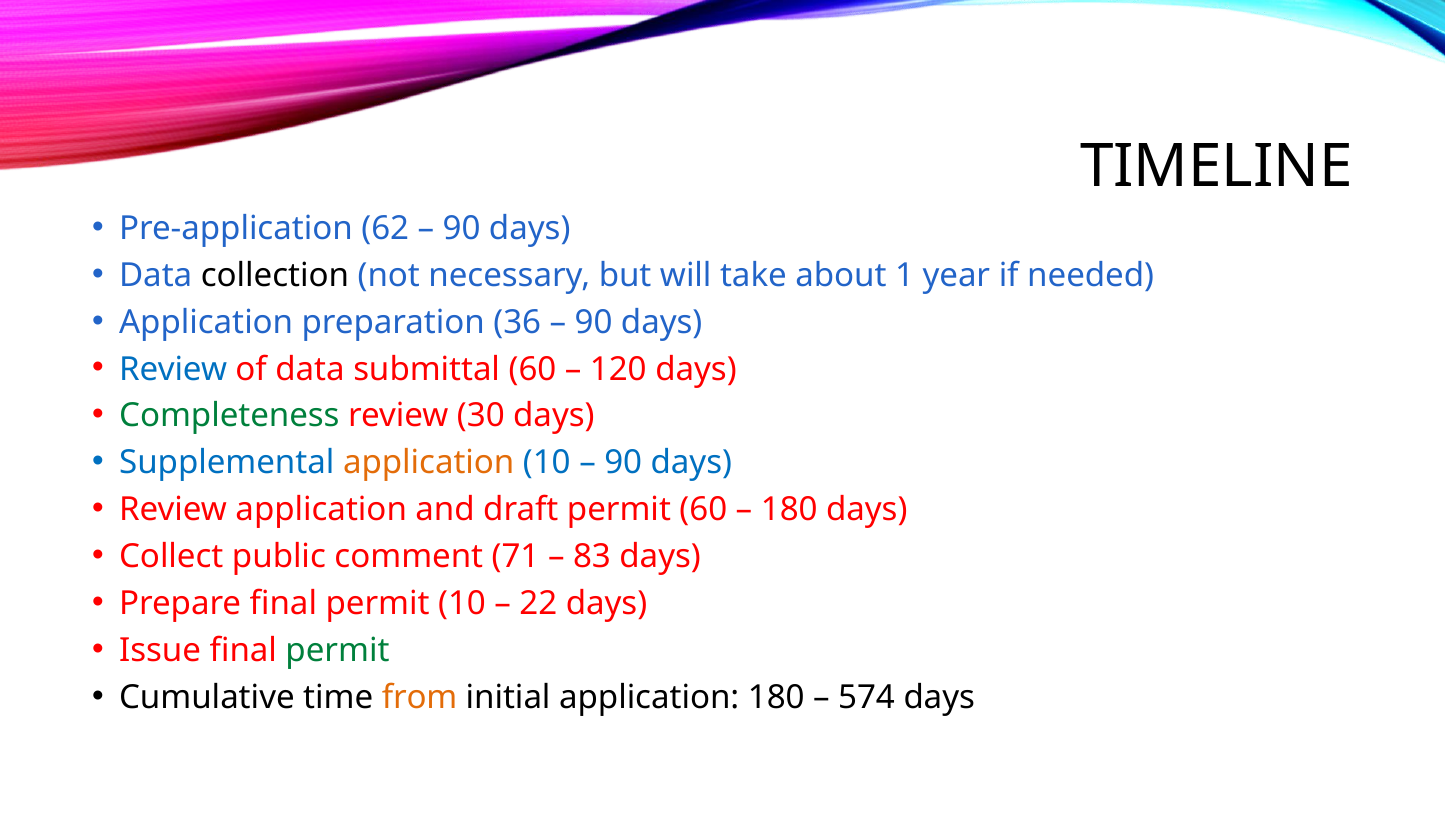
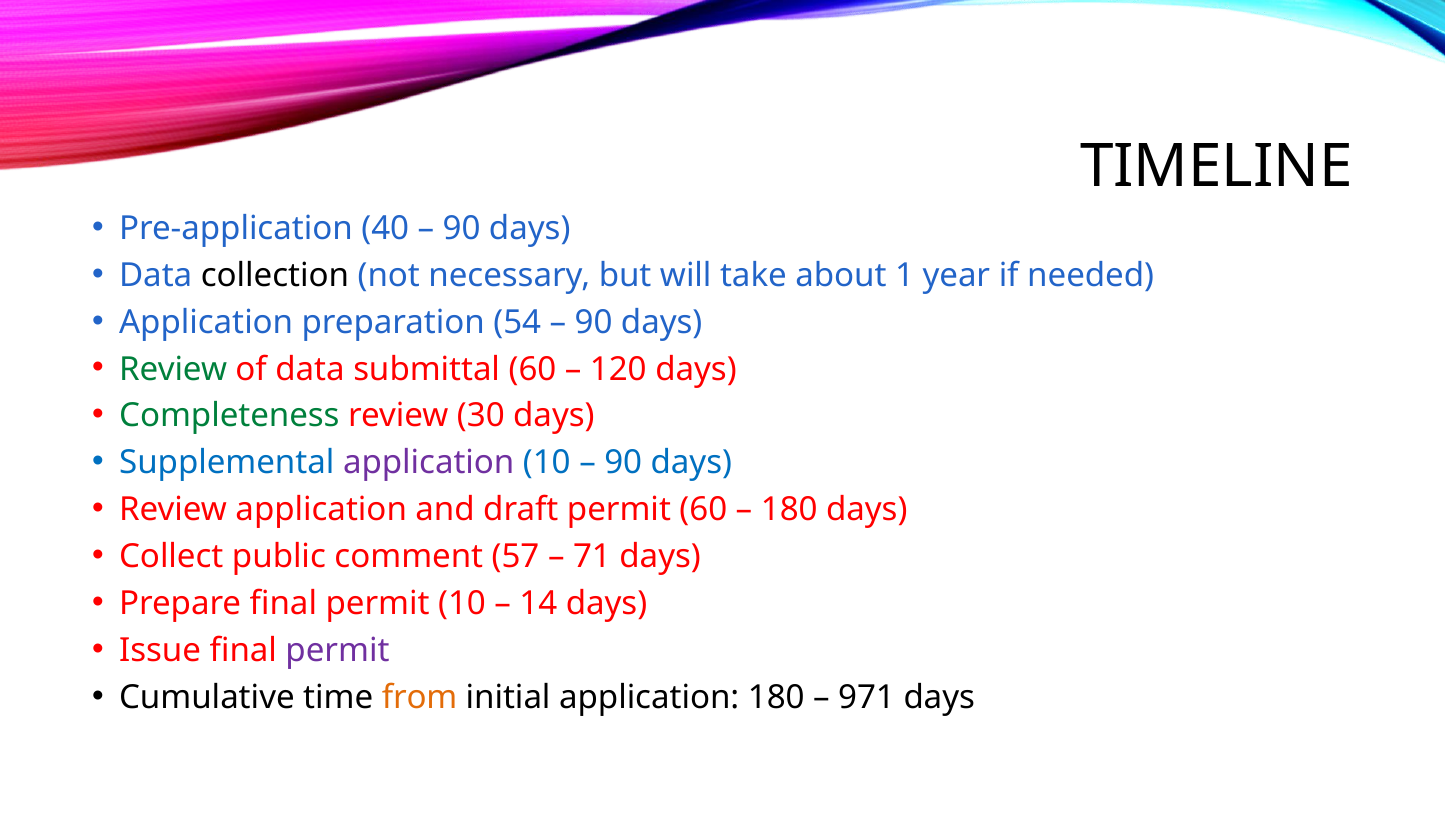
62: 62 -> 40
36: 36 -> 54
Review at (173, 369) colour: blue -> green
application at (429, 463) colour: orange -> purple
71: 71 -> 57
83: 83 -> 71
22: 22 -> 14
permit at (338, 650) colour: green -> purple
574: 574 -> 971
